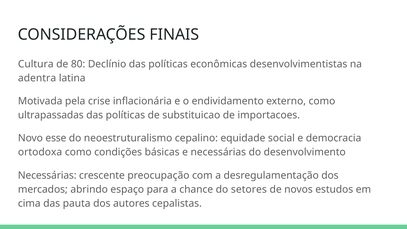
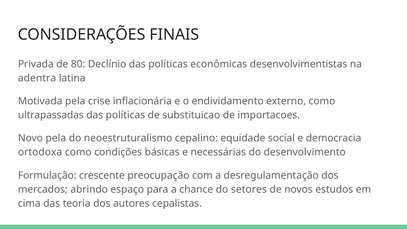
Cultura: Cultura -> Privada
Novo esse: esse -> pela
Necessárias at (47, 175): Necessárias -> Formulação
pauta: pauta -> teoria
